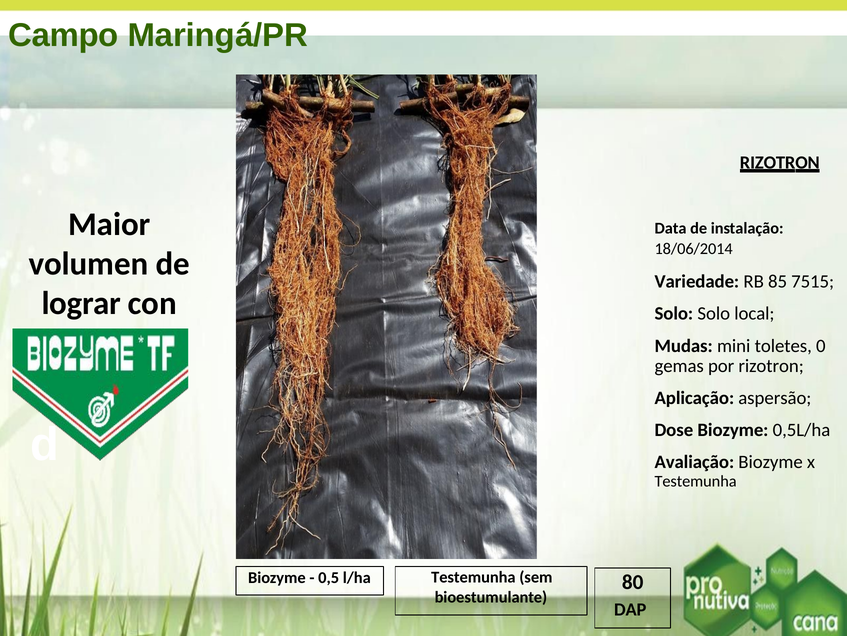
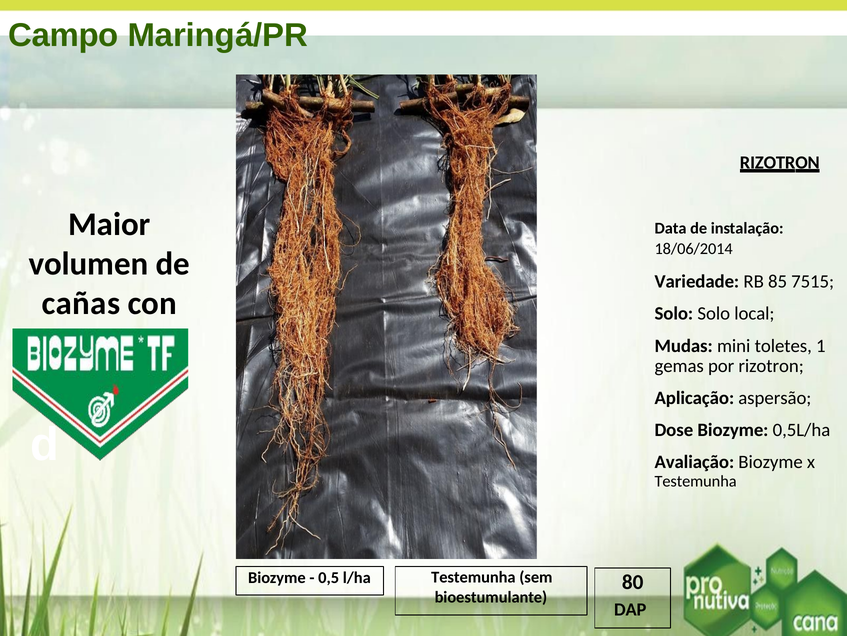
lograr: lograr -> cañas
0: 0 -> 1
